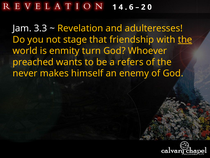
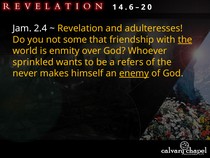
3.3: 3.3 -> 2.4
stage: stage -> some
turn: turn -> over
preached: preached -> sprinkled
enemy underline: none -> present
